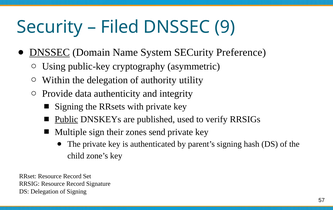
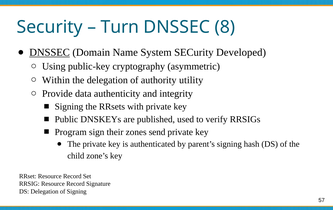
Filed: Filed -> Turn
9: 9 -> 8
Preference: Preference -> Developed
Public underline: present -> none
Multiple: Multiple -> Program
